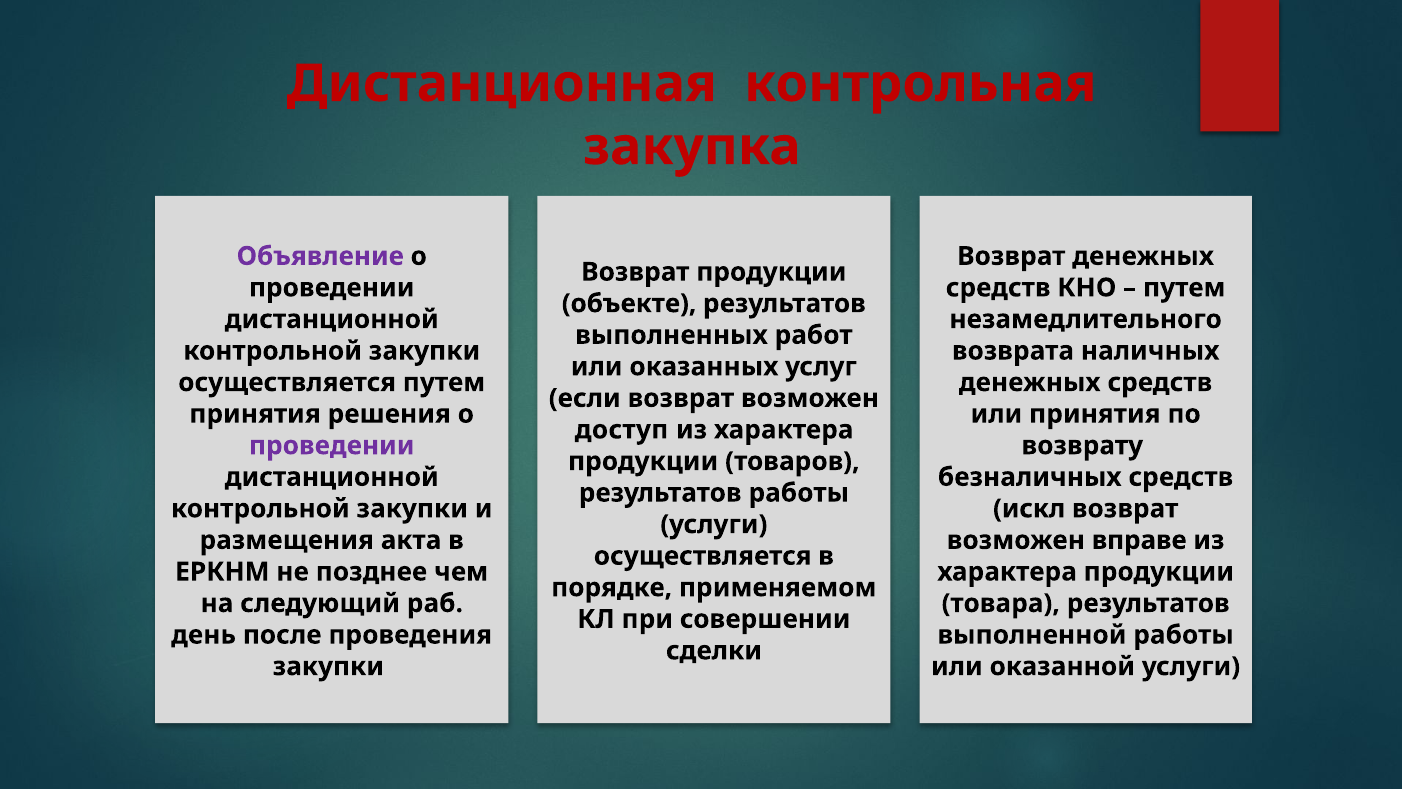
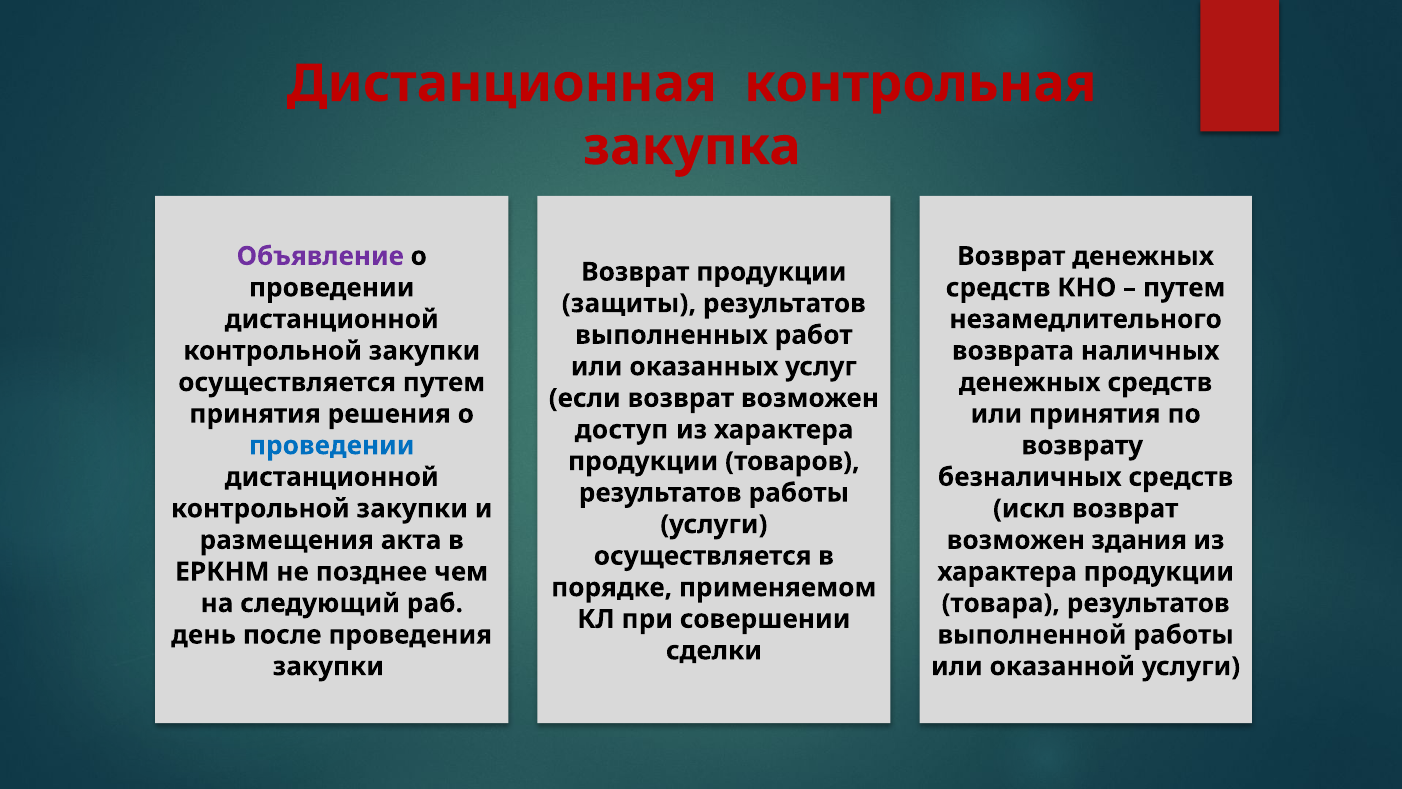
объекте: объекте -> защиты
проведении at (332, 445) colour: purple -> blue
вправе: вправе -> здания
